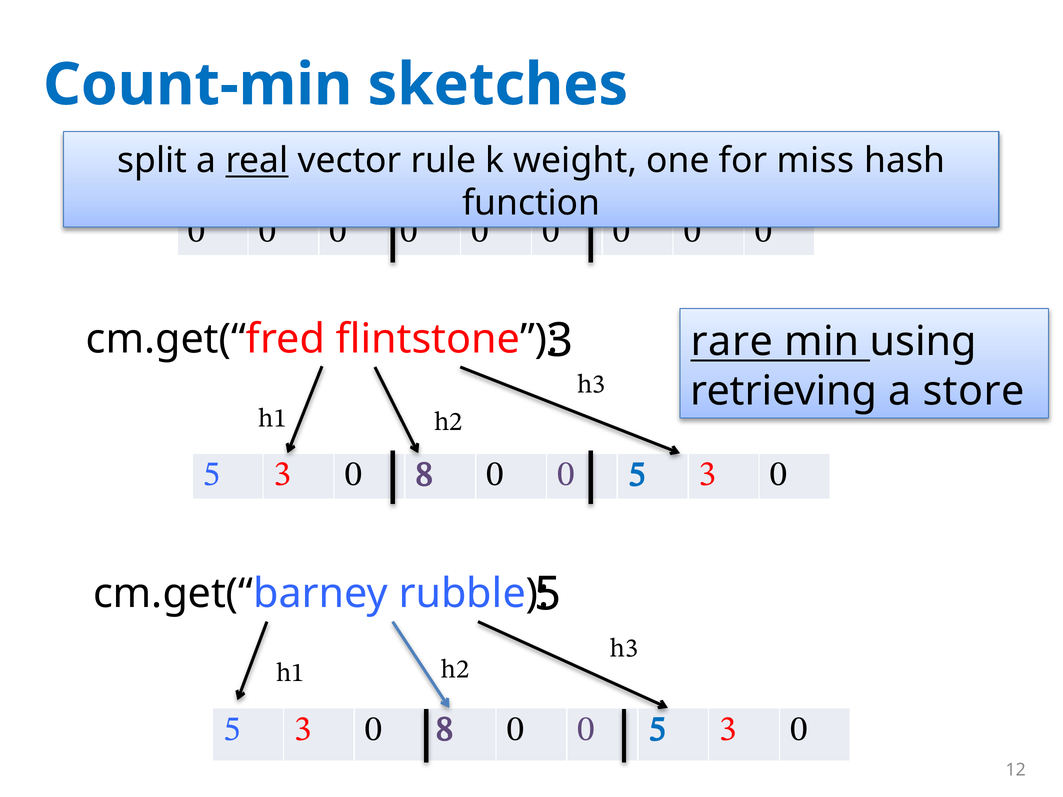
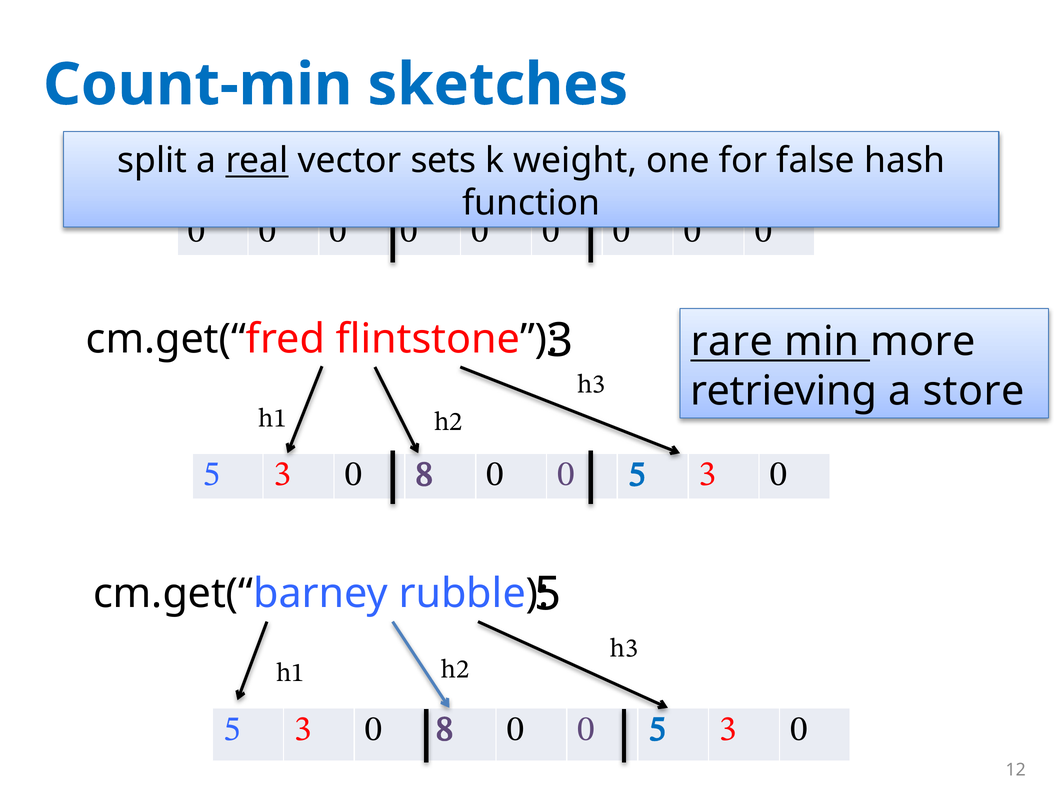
rule: rule -> sets
miss: miss -> false
using: using -> more
